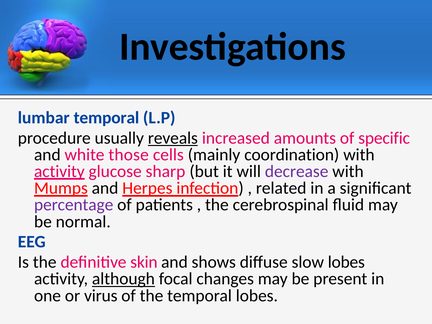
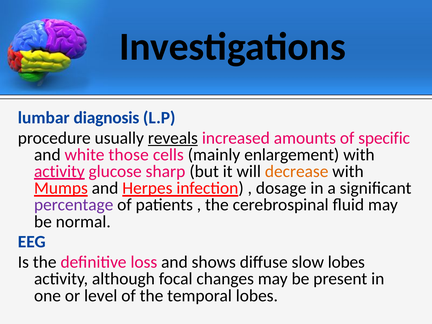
lumbar temporal: temporal -> diagnosis
coordination: coordination -> enlargement
decrease colour: purple -> orange
related: related -> dosage
skin: skin -> loss
although underline: present -> none
virus: virus -> level
